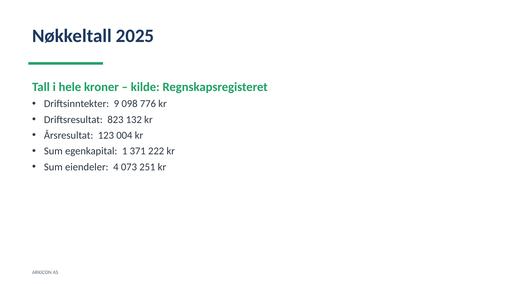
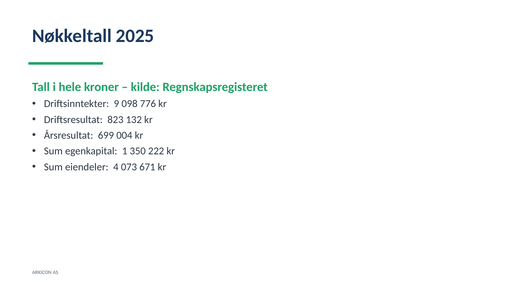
123: 123 -> 699
371: 371 -> 350
251: 251 -> 671
